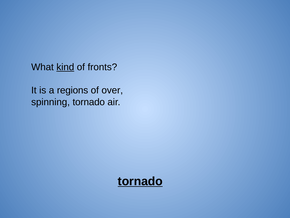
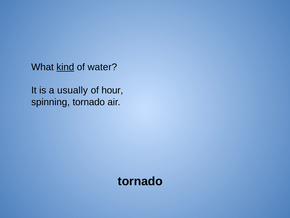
fronts: fronts -> water
regions: regions -> usually
over: over -> hour
tornado at (140, 181) underline: present -> none
